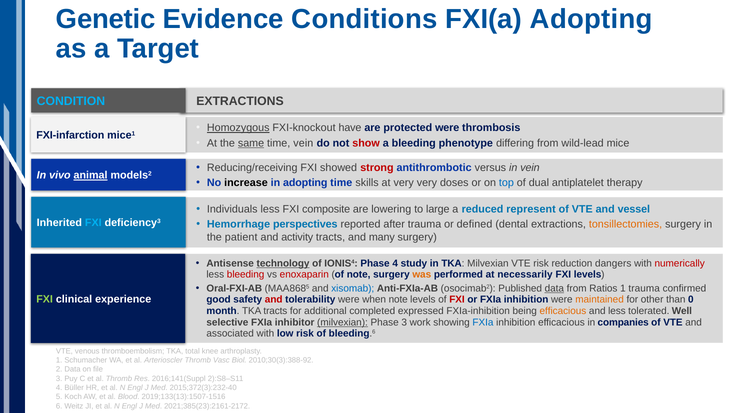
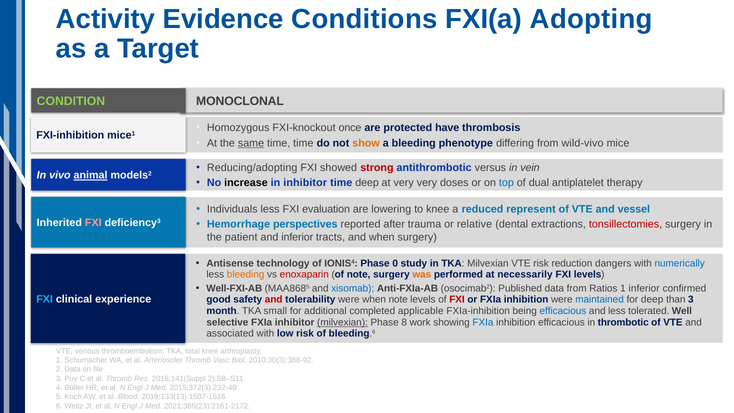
Genetic: Genetic -> Activity
CONDITION colour: light blue -> light green
EXTRACTIONS at (240, 101): EXTRACTIONS -> MONOCLONAL
Homozygous underline: present -> none
have: have -> once
protected were: were -> have
FXI-infarction: FXI-infarction -> FXI-inhibition
time vein: vein -> time
show colour: red -> orange
wild-lead: wild-lead -> wild-vivo
Reducing/receiving: Reducing/receiving -> Reducing/adopting
in adopting: adopting -> inhibitor
time skills: skills -> deep
composite: composite -> evaluation
to large: large -> knee
FXI at (93, 223) colour: light blue -> pink
defined: defined -> relative
tonsillectomies colour: orange -> red
and activity: activity -> inferior
and many: many -> when
technology underline: present -> none
Phase 4: 4 -> 0
numerically colour: red -> blue
bleeding at (246, 275) colour: red -> orange
Oral-FXI-AB: Oral-FXI-AB -> Well-FXI-AB
data at (554, 288) underline: present -> none
1 trauma: trauma -> inferior
FXI at (45, 299) colour: light green -> light blue
maintained colour: orange -> blue
for other: other -> deep
than 0: 0 -> 3
TKA tracts: tracts -> small
expressed: expressed -> applicable
efficacious at (563, 311) colour: orange -> blue
Phase 3: 3 -> 8
companies: companies -> thrombotic
